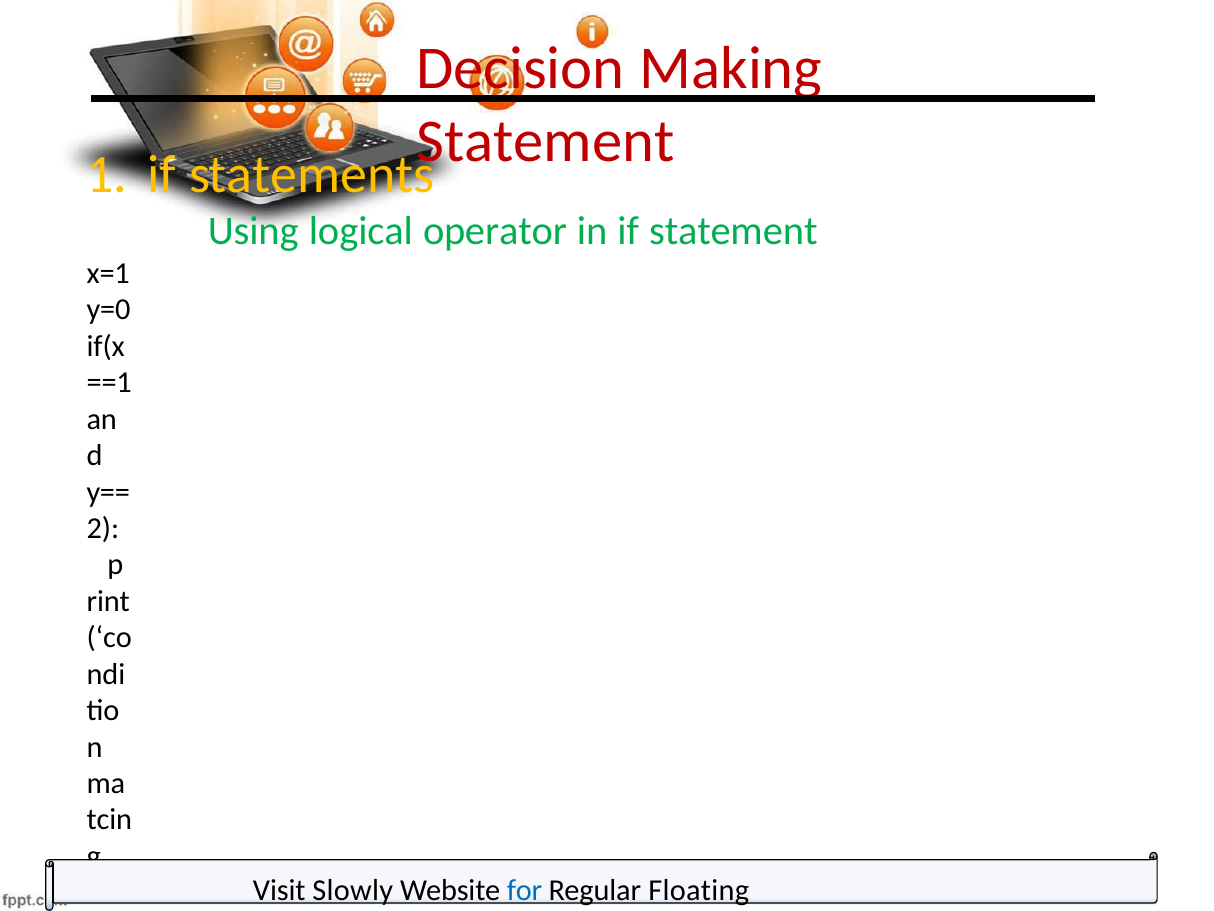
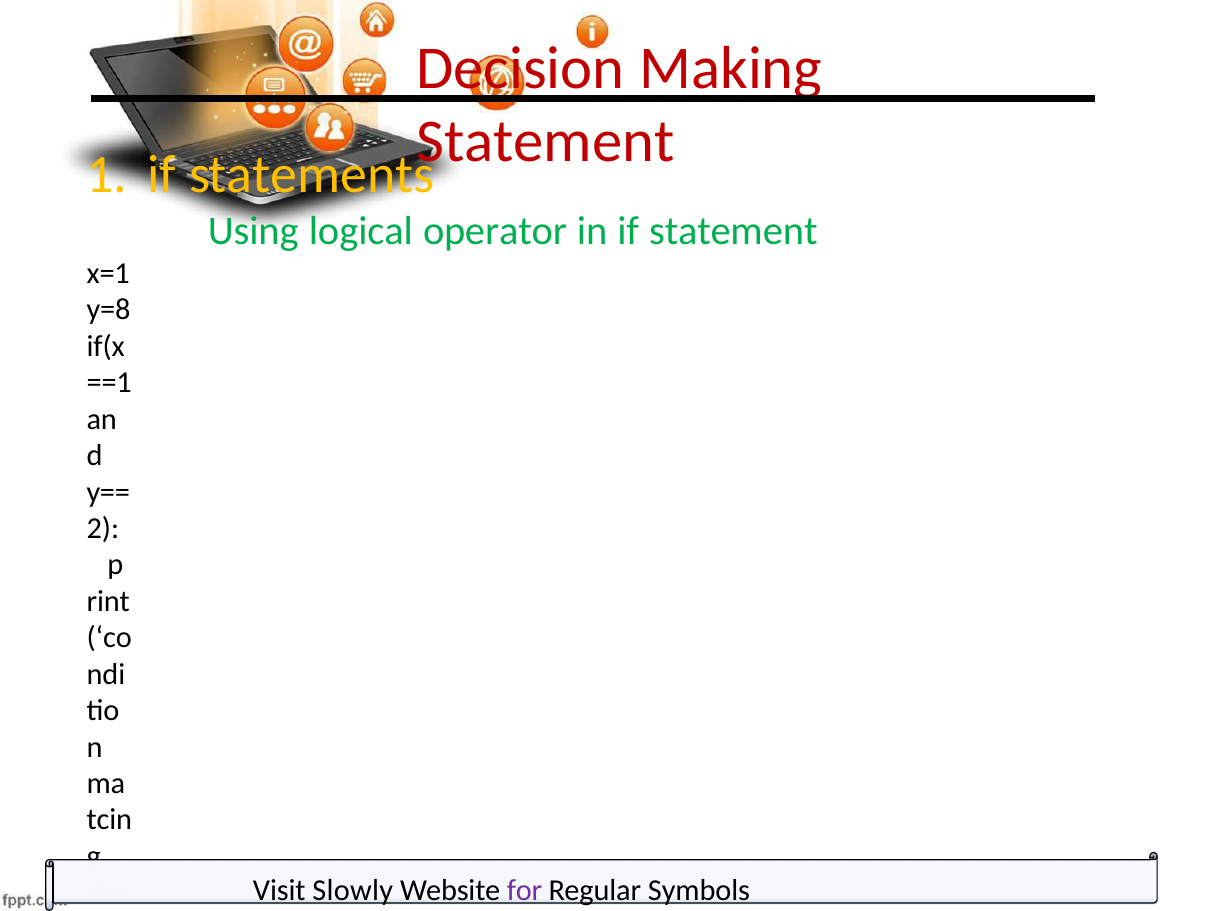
y=0: y=0 -> y=8
for colour: blue -> purple
Floating: Floating -> Symbols
